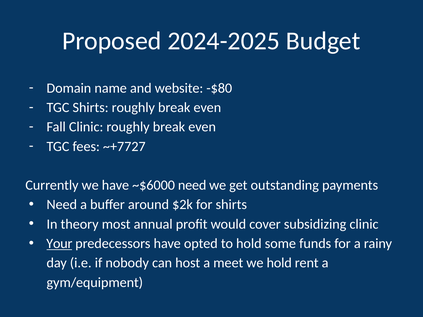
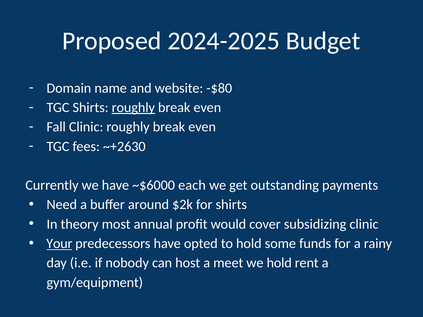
roughly at (133, 108) underline: none -> present
~+7727: ~+7727 -> ~+2630
~$6000 need: need -> each
